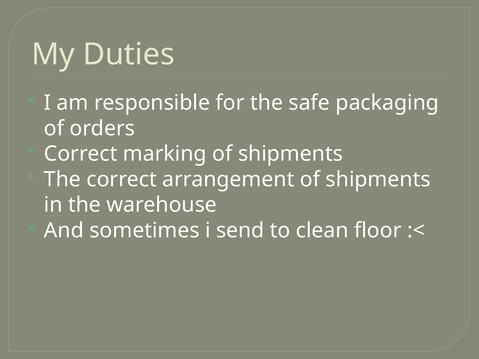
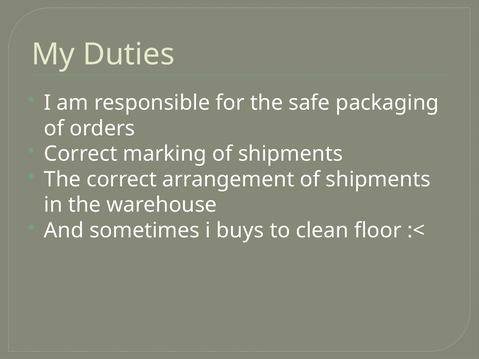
send: send -> buys
